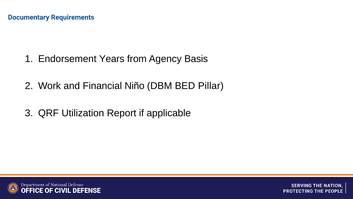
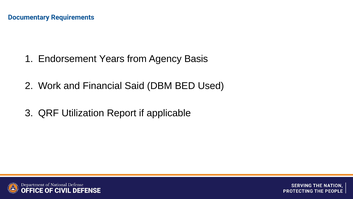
Niño: Niño -> Said
Pillar: Pillar -> Used
